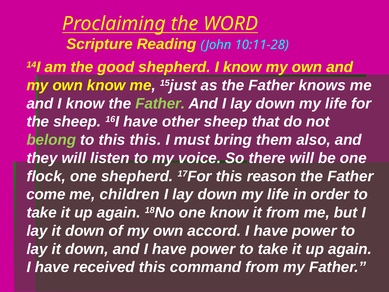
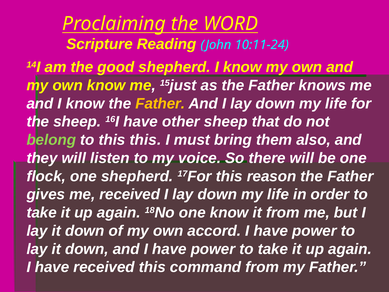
10:11-28: 10:11-28 -> 10:11-24
Father at (160, 103) colour: light green -> yellow
come: come -> gives
me children: children -> received
